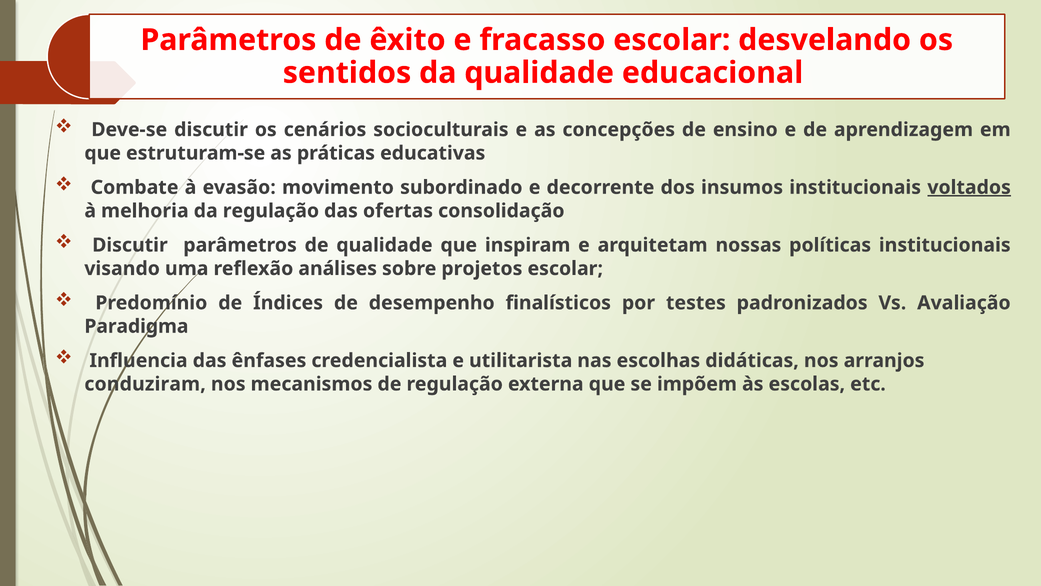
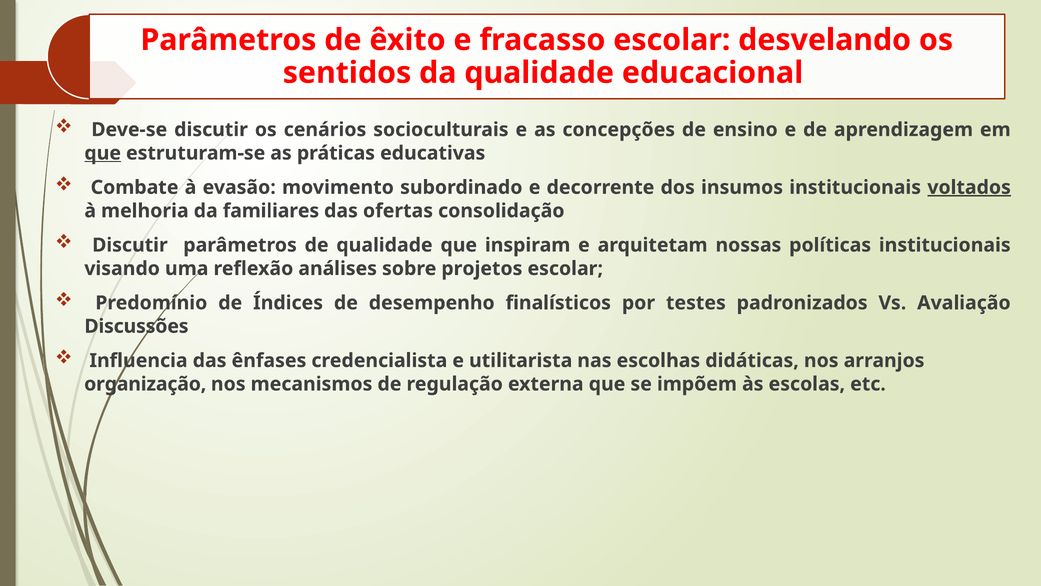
que at (103, 153) underline: none -> present
da regulação: regulação -> familiares
Paradigma: Paradigma -> Discussões
conduziram: conduziram -> organização
